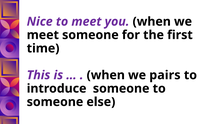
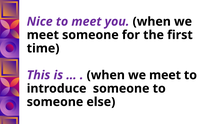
pairs at (165, 75): pairs -> meet
